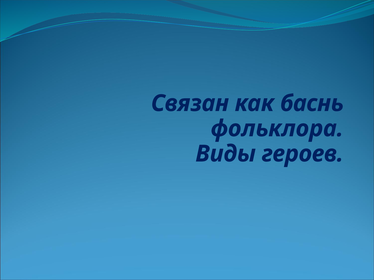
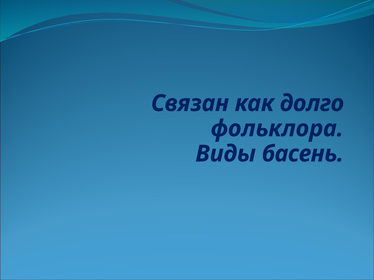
баснь: баснь -> долго
героев: героев -> басень
